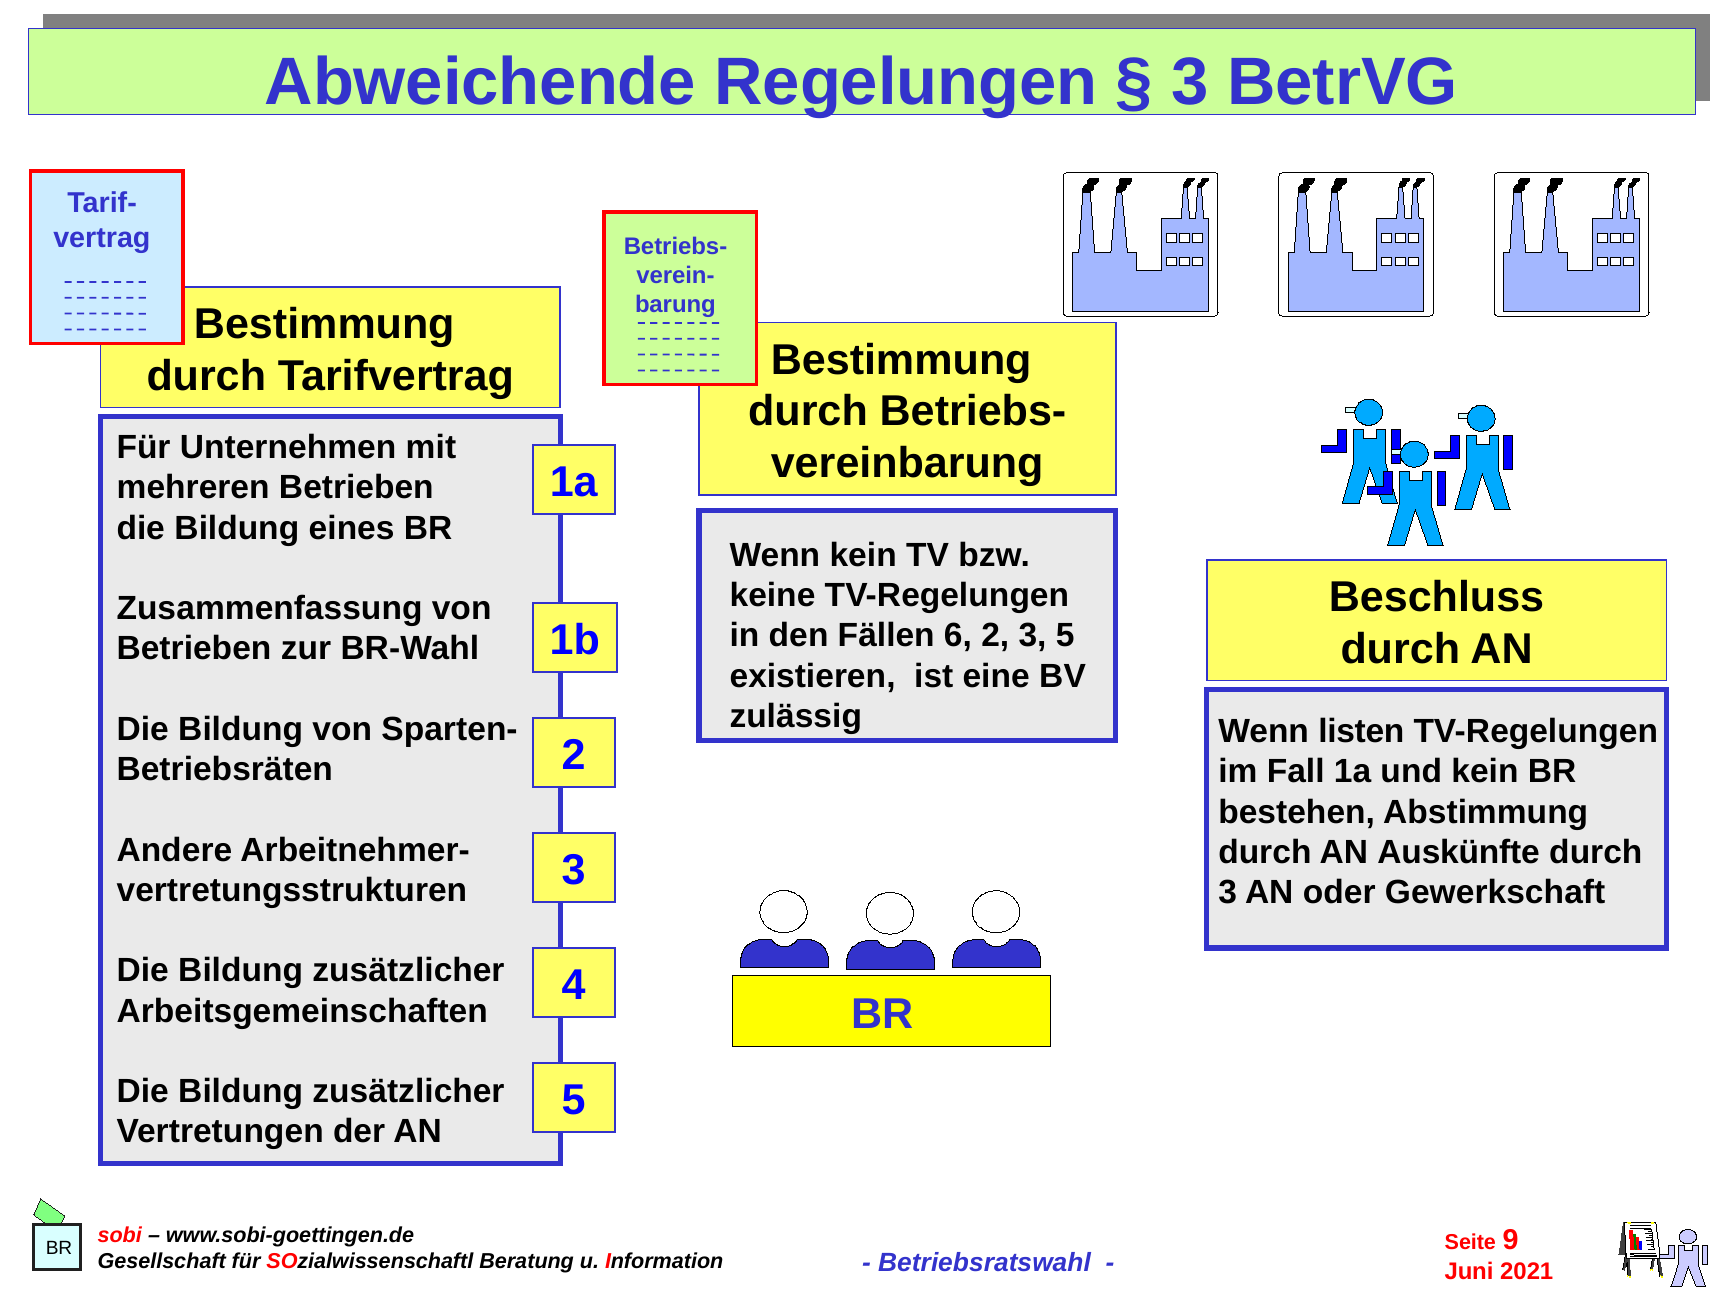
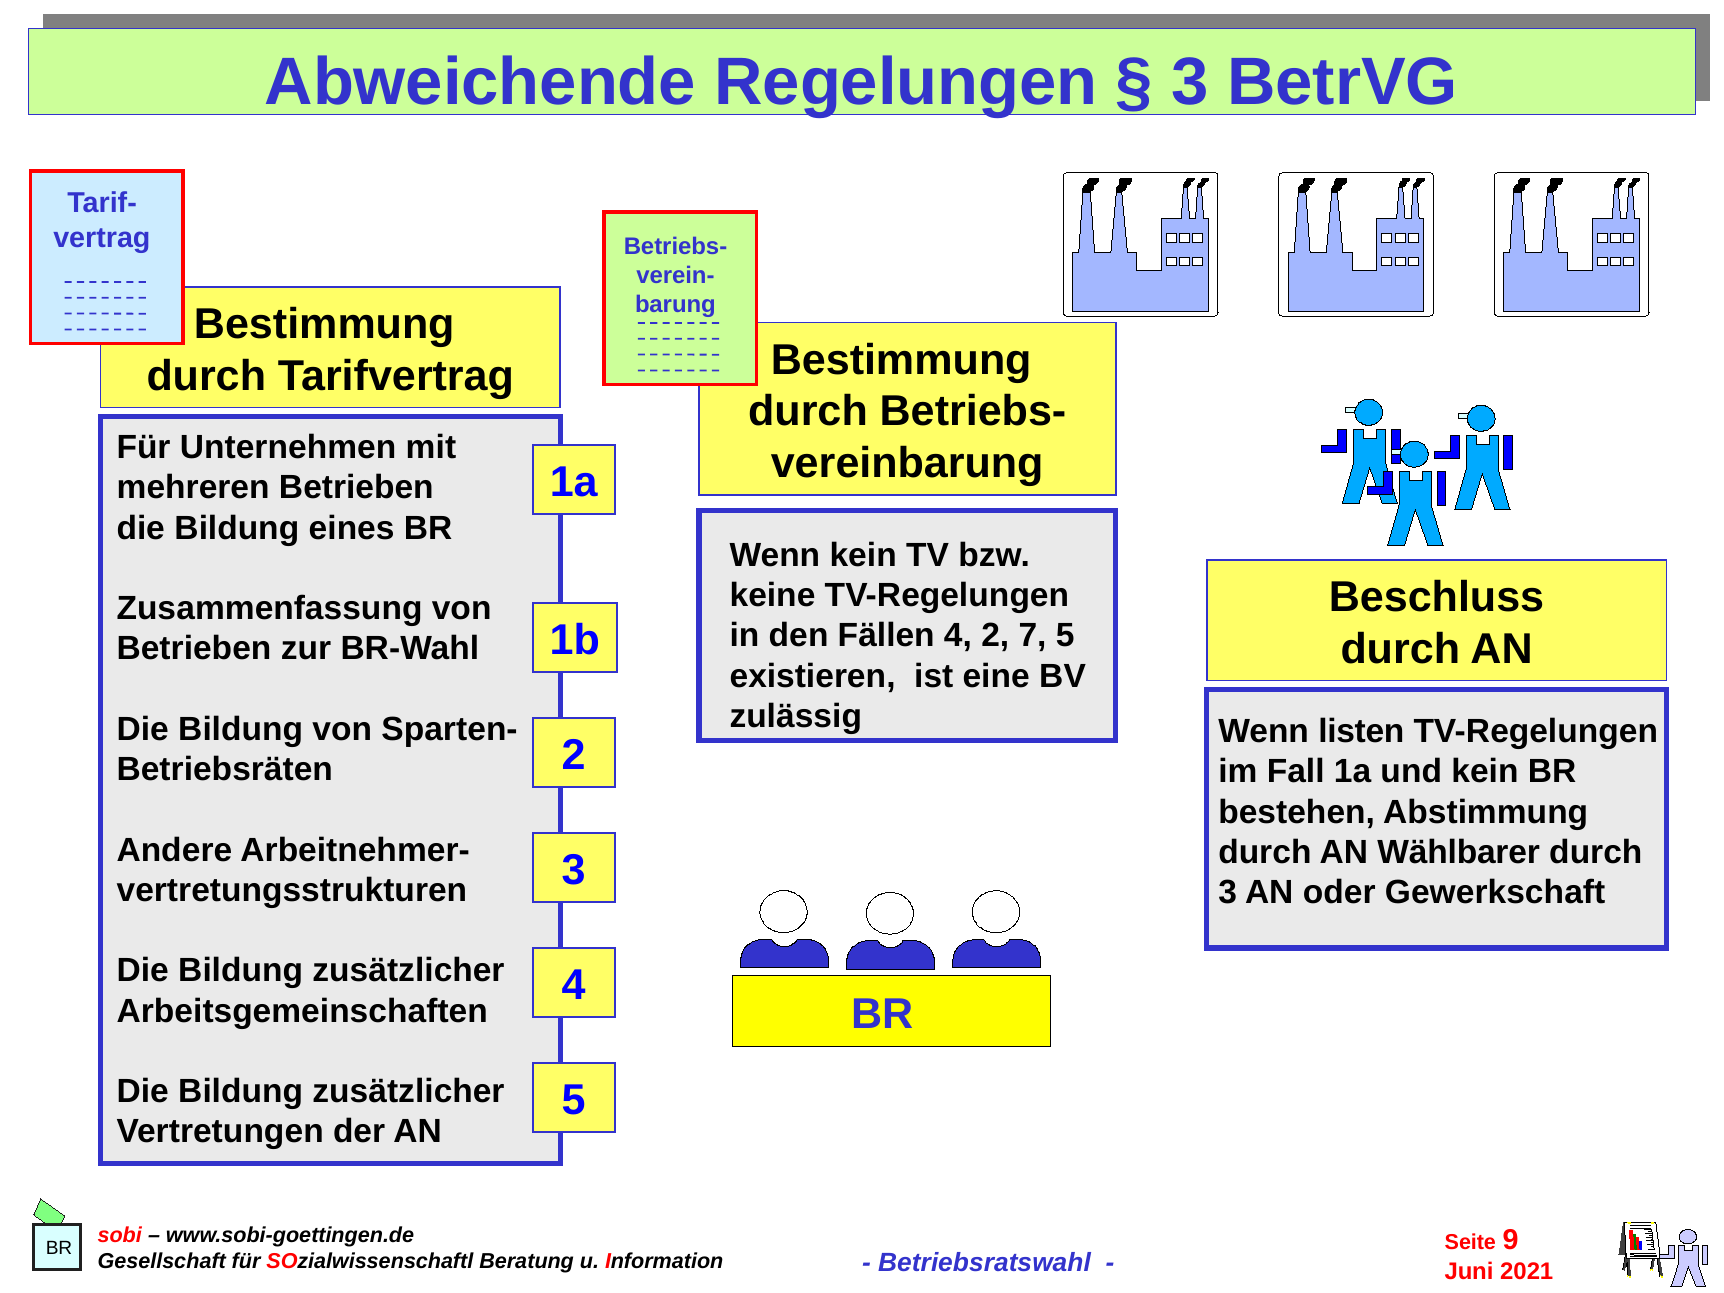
Fällen 6: 6 -> 4
3 at (1033, 636): 3 -> 7
Auskünfte: Auskünfte -> Wählbarer
